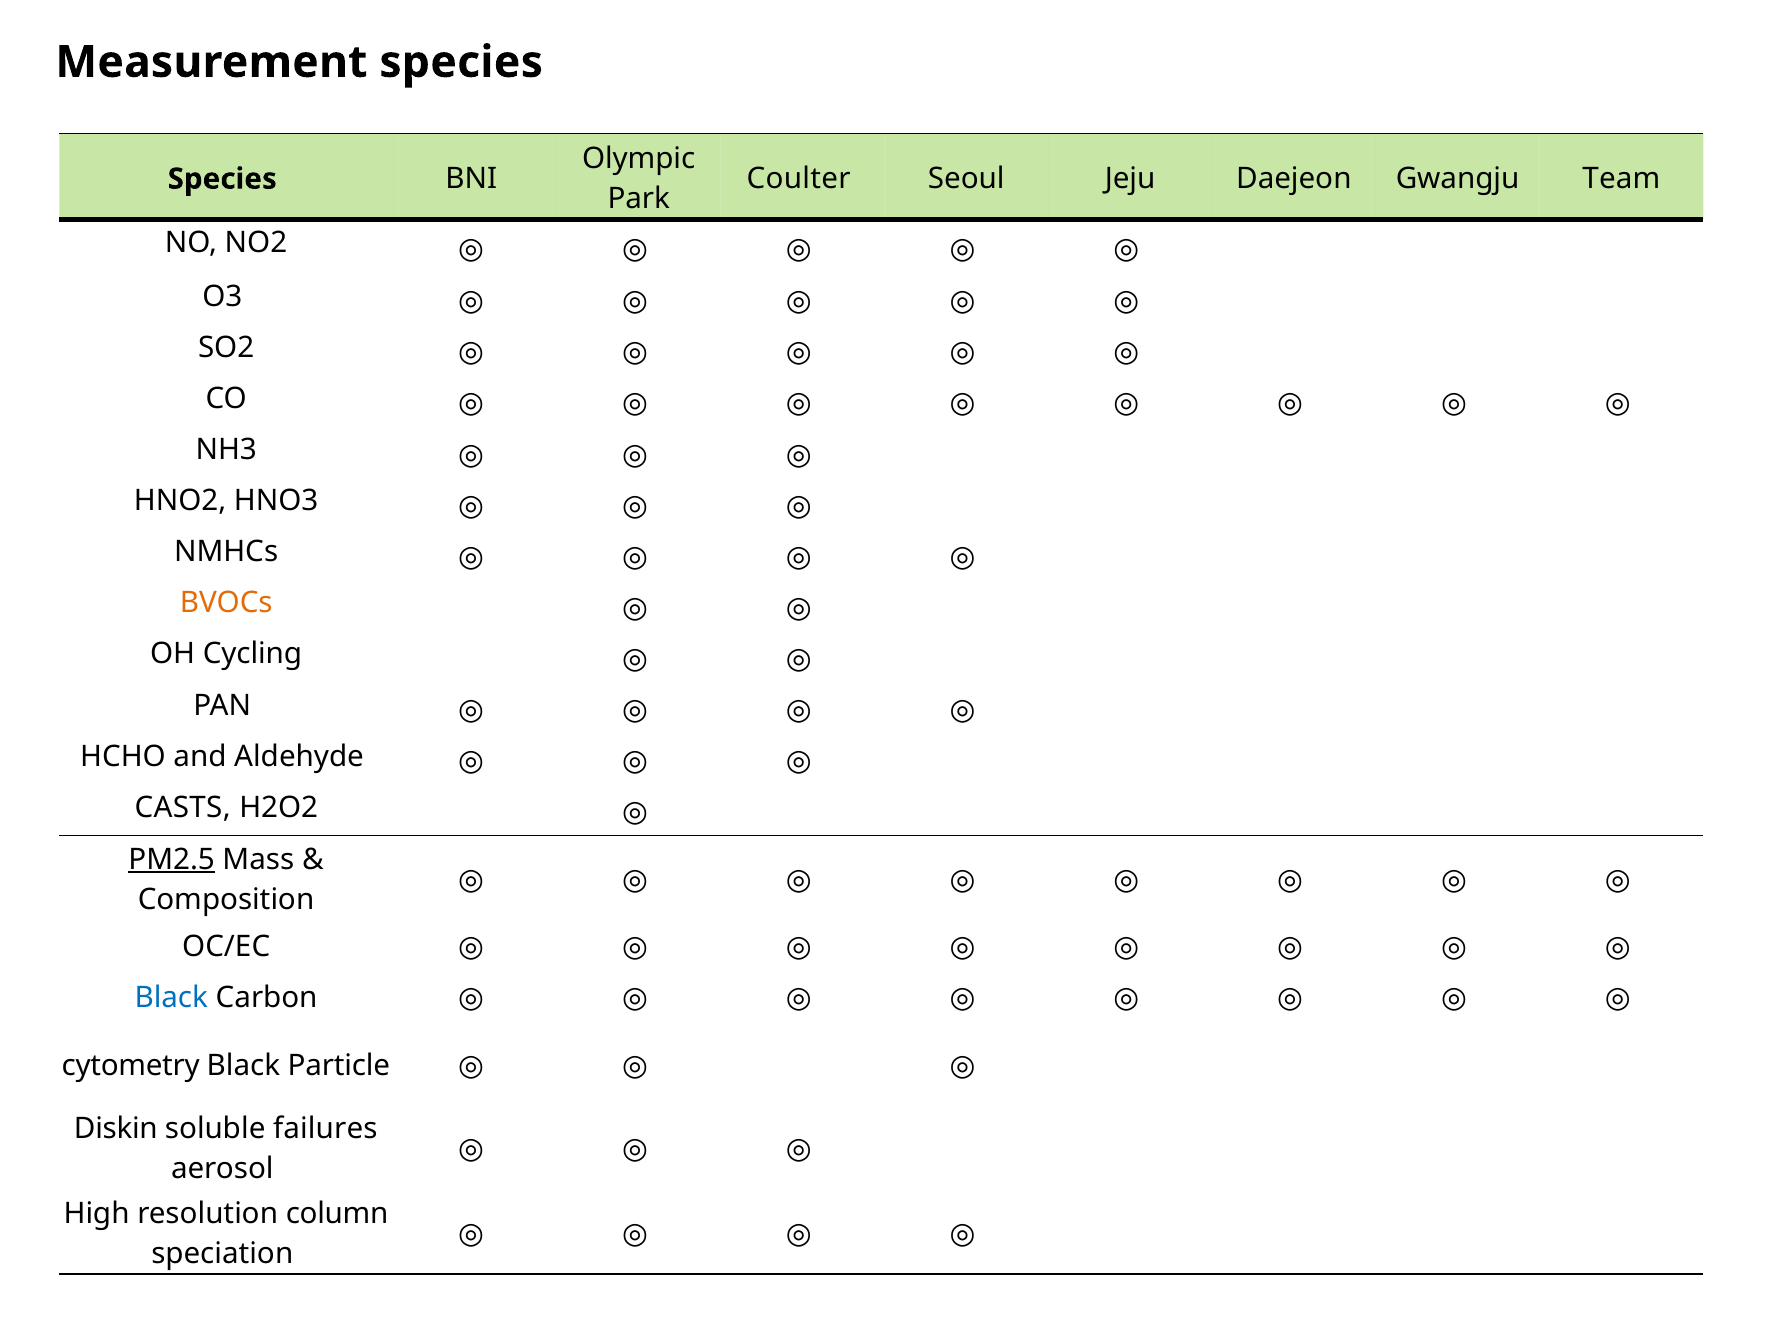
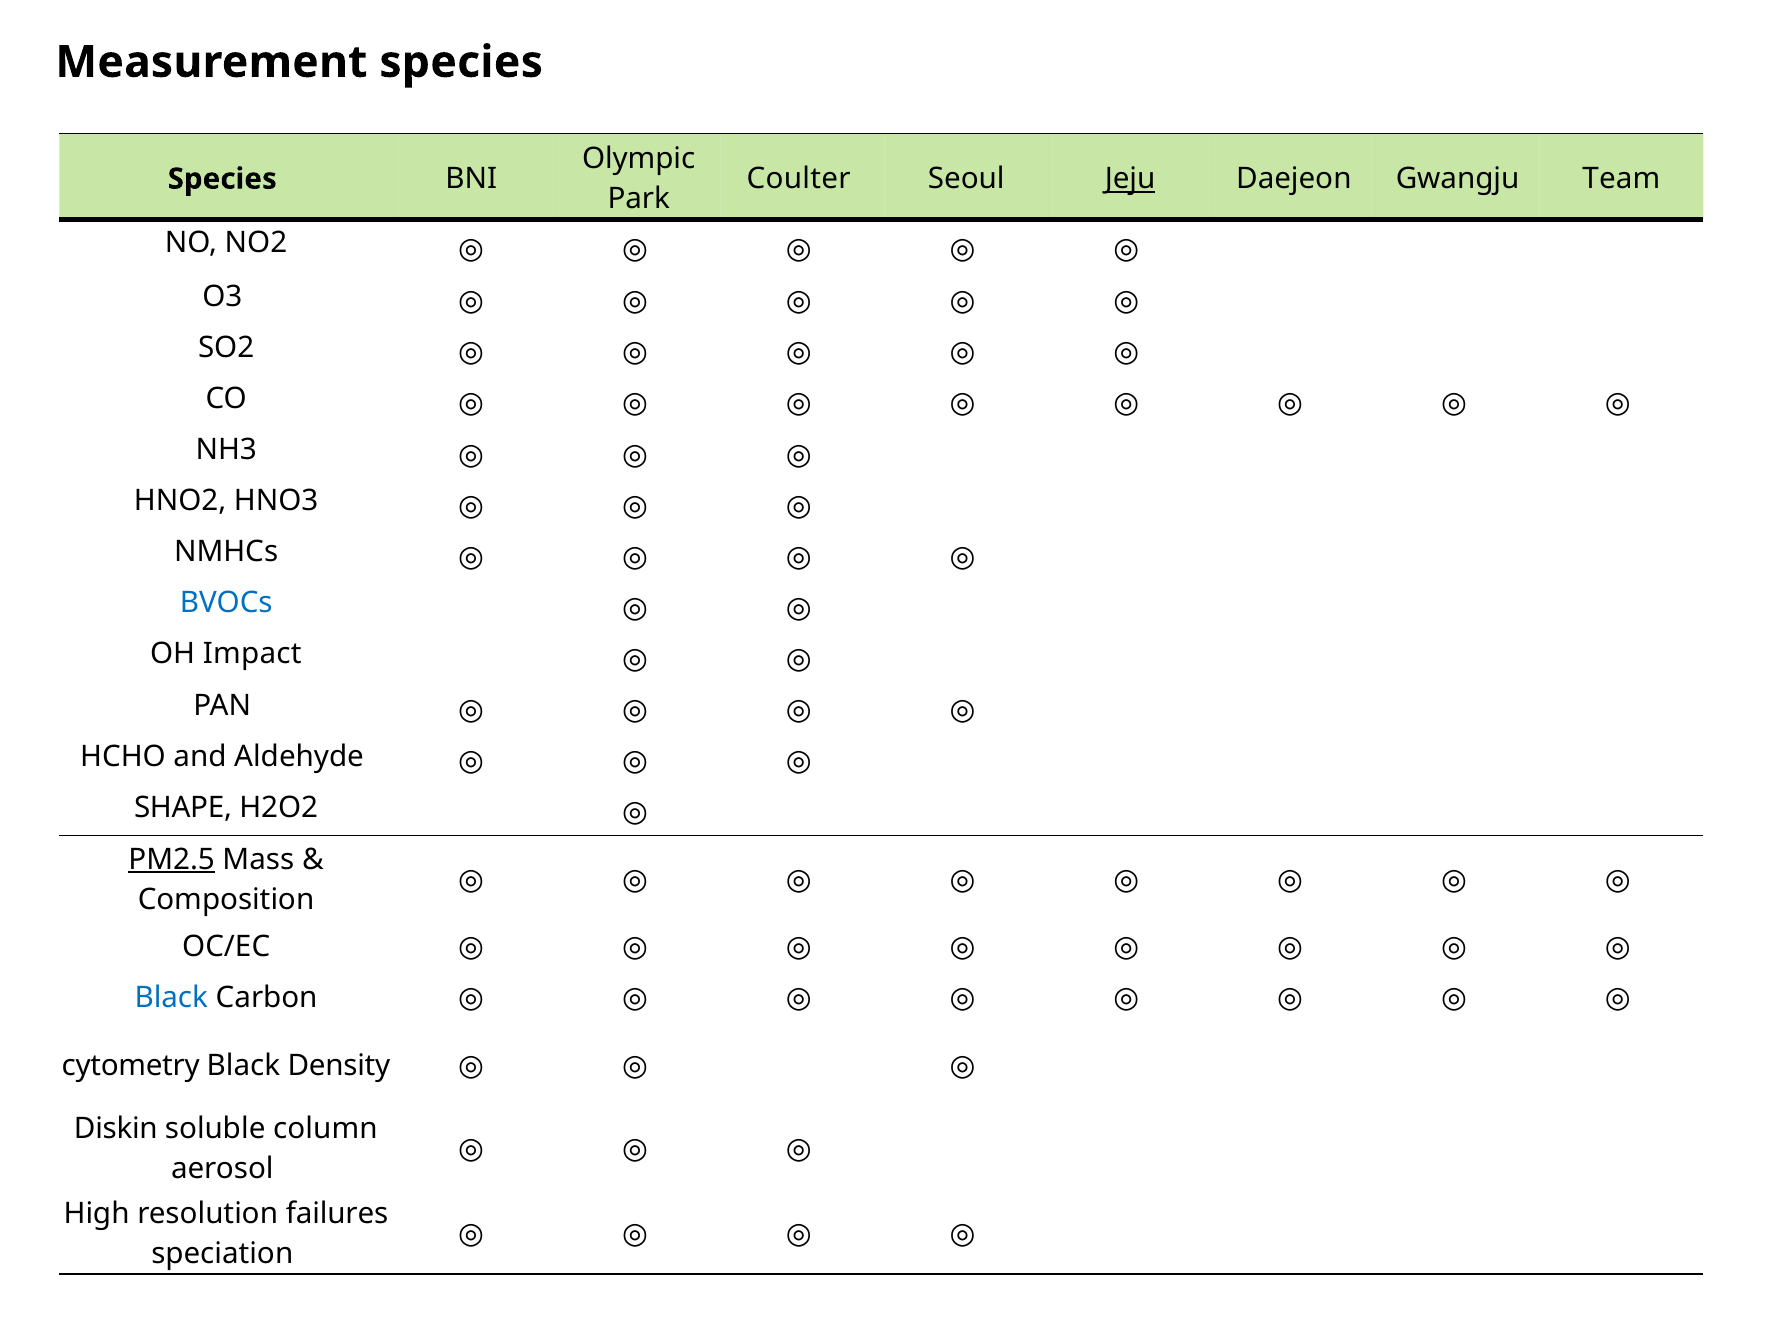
Jeju underline: none -> present
BVOCs colour: orange -> blue
Cycling: Cycling -> Impact
CASTS: CASTS -> SHAPE
Particle: Particle -> Density
failures: failures -> column
column: column -> failures
